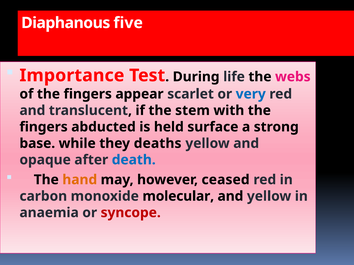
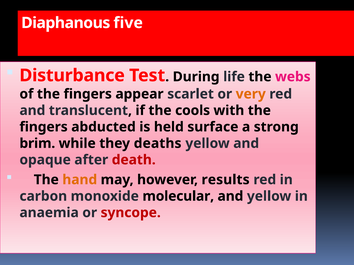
Importance: Importance -> Disturbance
very colour: blue -> orange
stem: stem -> cools
base: base -> brim
death colour: blue -> red
ceased: ceased -> results
